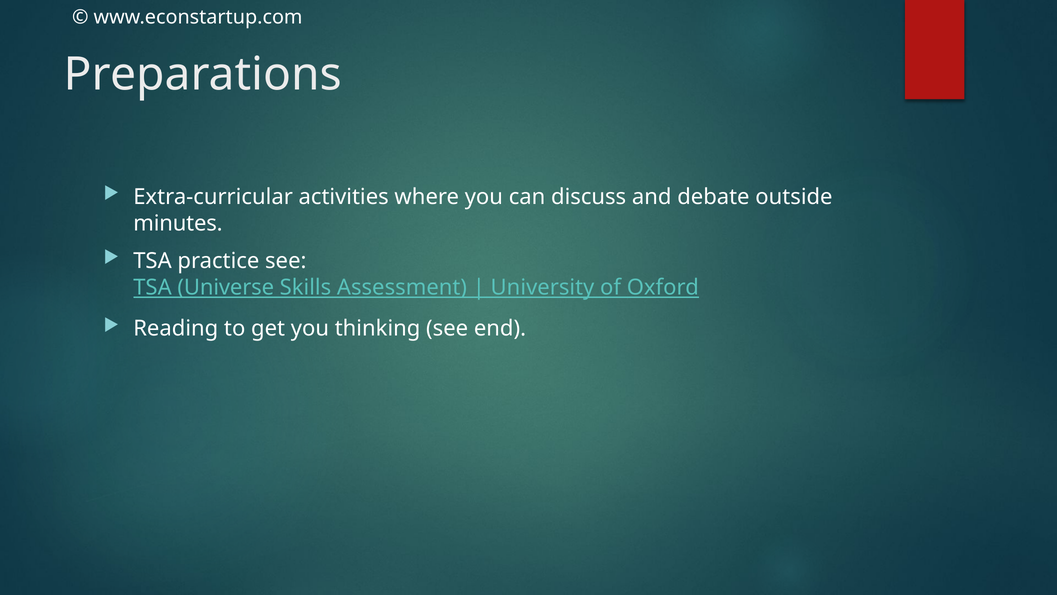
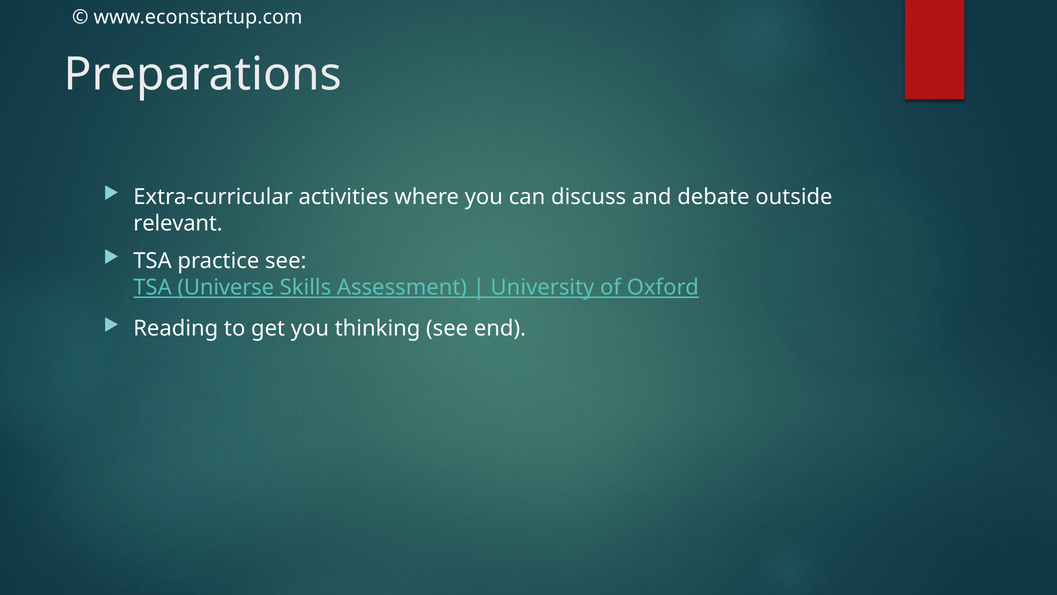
minutes: minutes -> relevant
